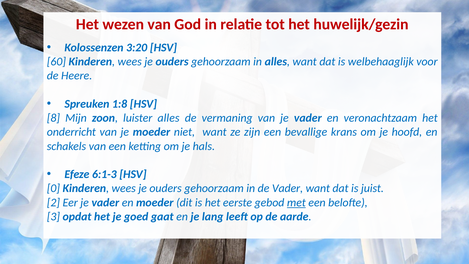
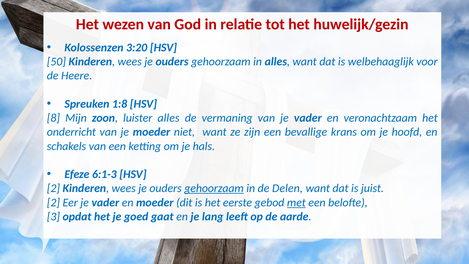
60: 60 -> 50
0 at (53, 188): 0 -> 2
gehoorzaam at (214, 188) underline: none -> present
de Vader: Vader -> Delen
